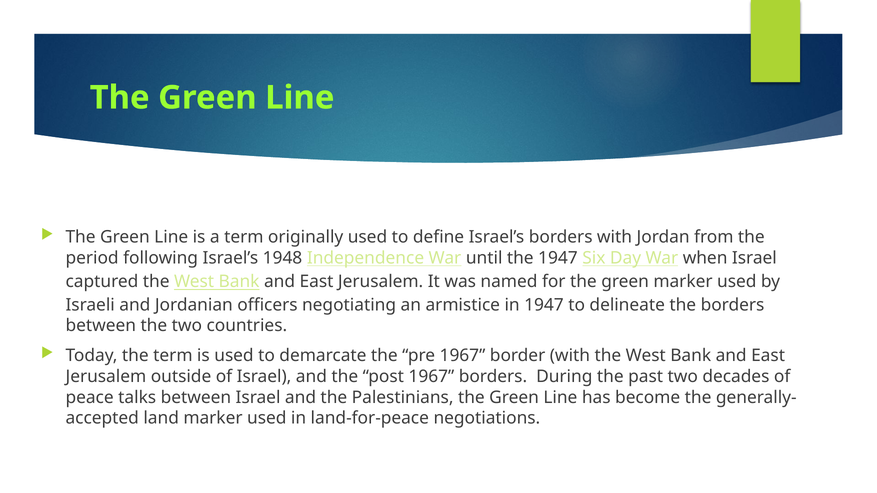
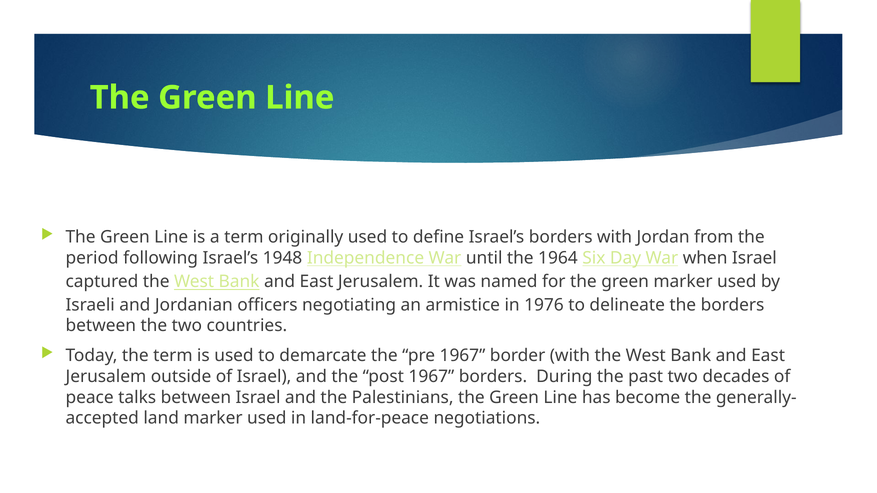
the 1947: 1947 -> 1964
in 1947: 1947 -> 1976
